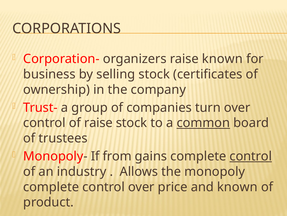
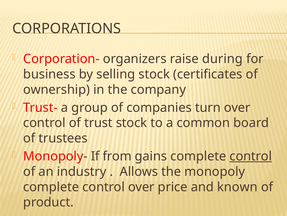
raise known: known -> during
of raise: raise -> trust
common underline: present -> none
